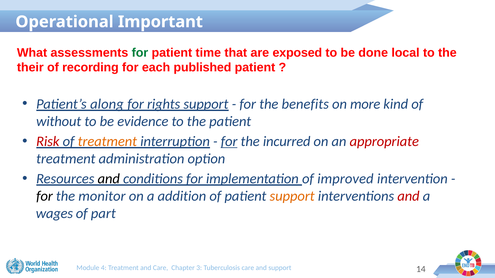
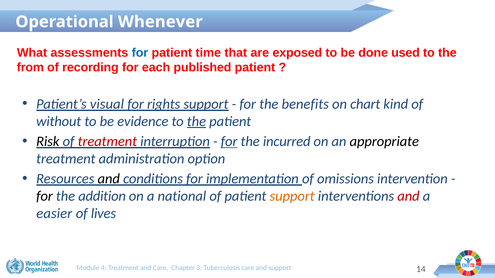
Important: Important -> Whenever
for at (140, 53) colour: green -> blue
local: local -> used
their: their -> from
along: along -> visual
more: more -> chart
the at (196, 121) underline: none -> present
Risk colour: red -> black
treatment at (107, 142) colour: orange -> red
appropriate colour: red -> black
improved: improved -> omissions
monitor: monitor -> addition
addition: addition -> national
wages: wages -> easier
part: part -> lives
